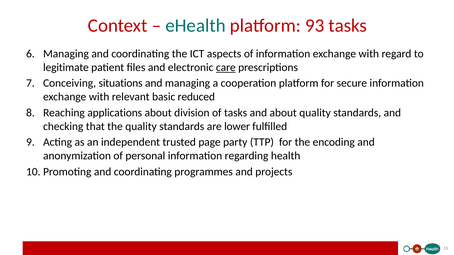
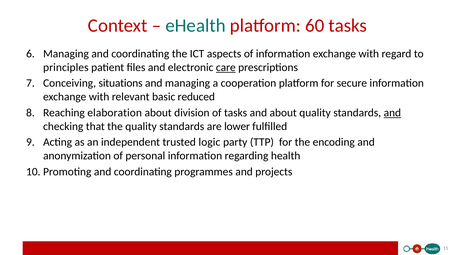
93: 93 -> 60
legitimate: legitimate -> principles
applications: applications -> elaboration
and at (392, 113) underline: none -> present
page: page -> logic
